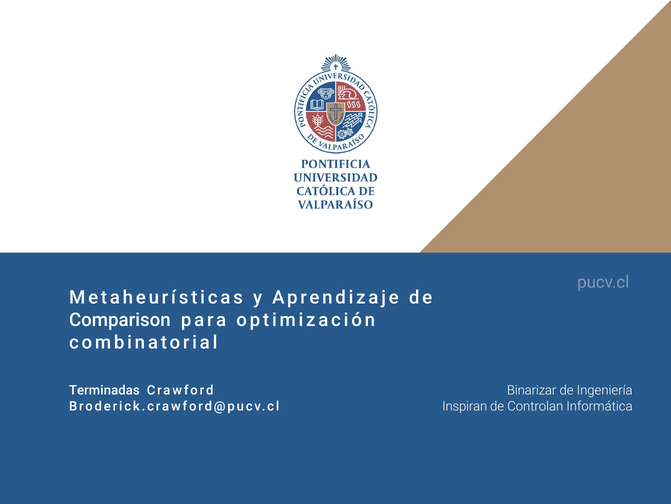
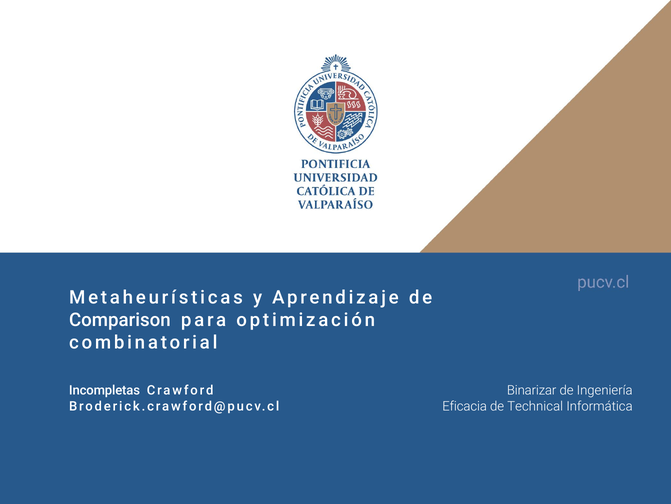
Terminadas: Terminadas -> Incompletas
Inspiran: Inspiran -> Eficacia
Controlan: Controlan -> Technical
